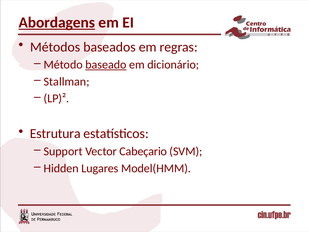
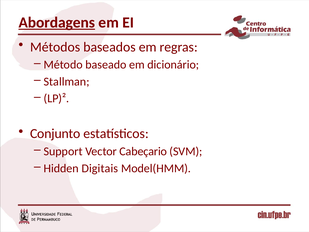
baseado underline: present -> none
Estrutura: Estrutura -> Conjunto
Lugares: Lugares -> Digitais
